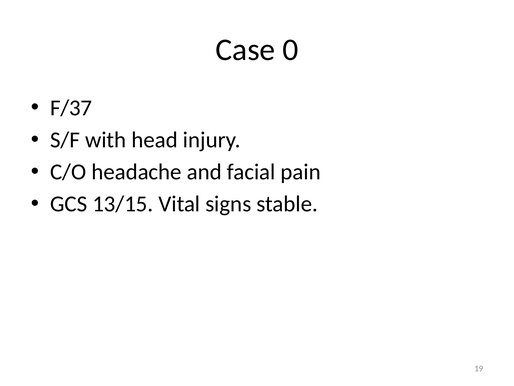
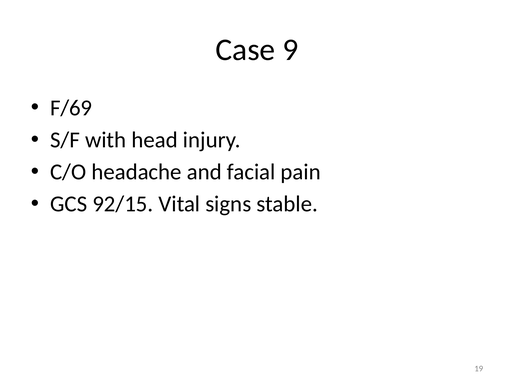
0: 0 -> 9
F/37: F/37 -> F/69
13/15: 13/15 -> 92/15
